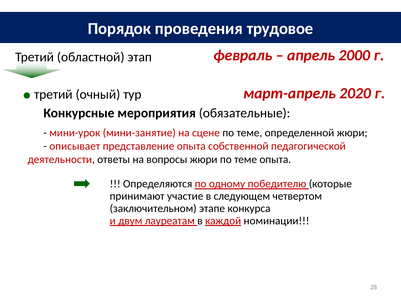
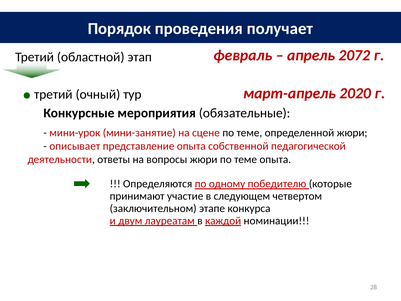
трудовое: трудовое -> получает
2000: 2000 -> 2072
